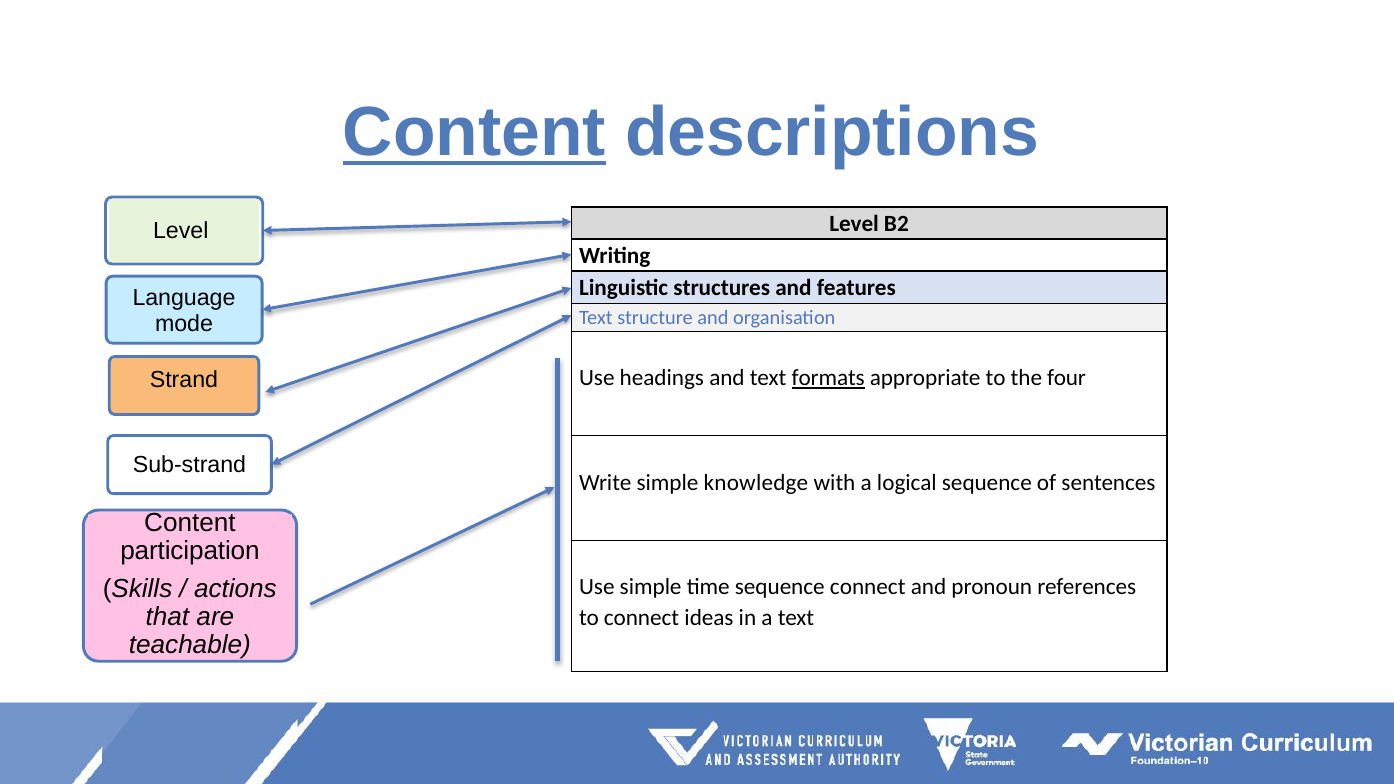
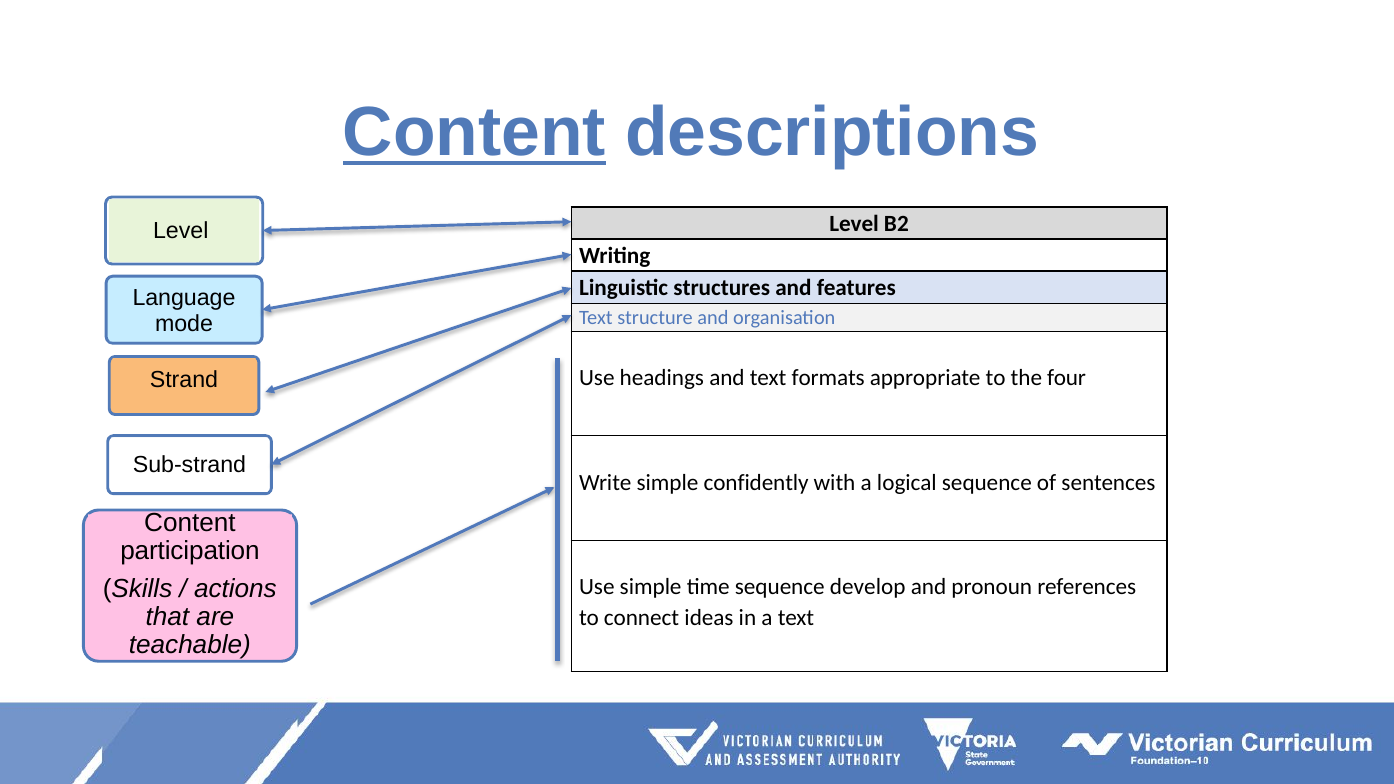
formats underline: present -> none
knowledge: knowledge -> confidently
sequence connect: connect -> develop
